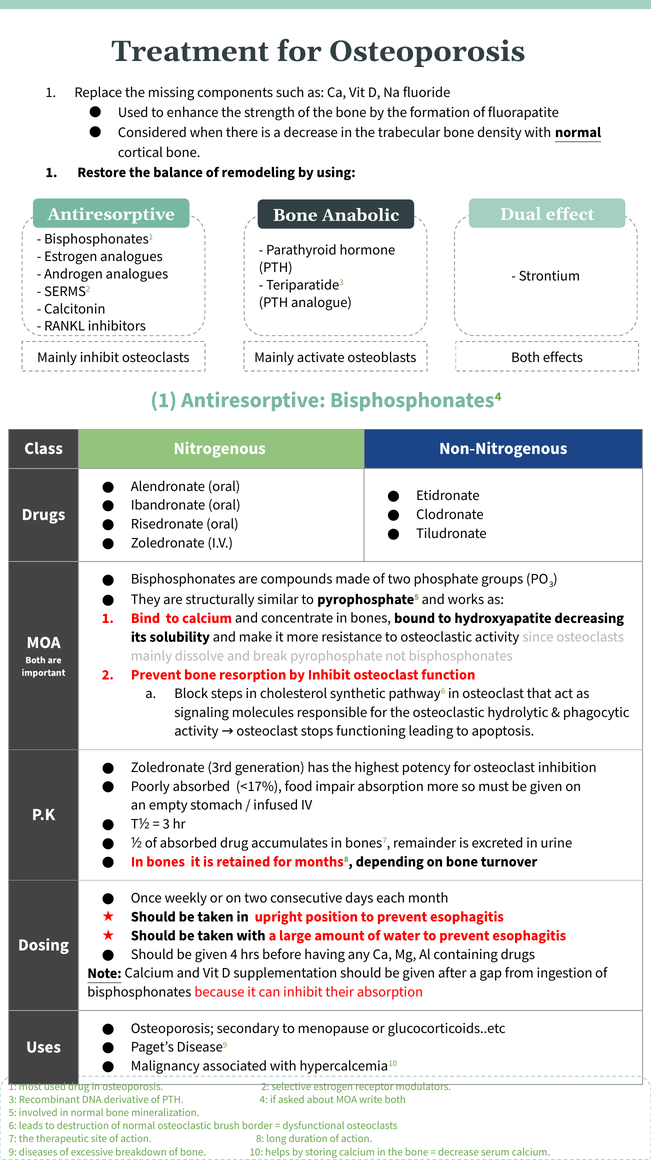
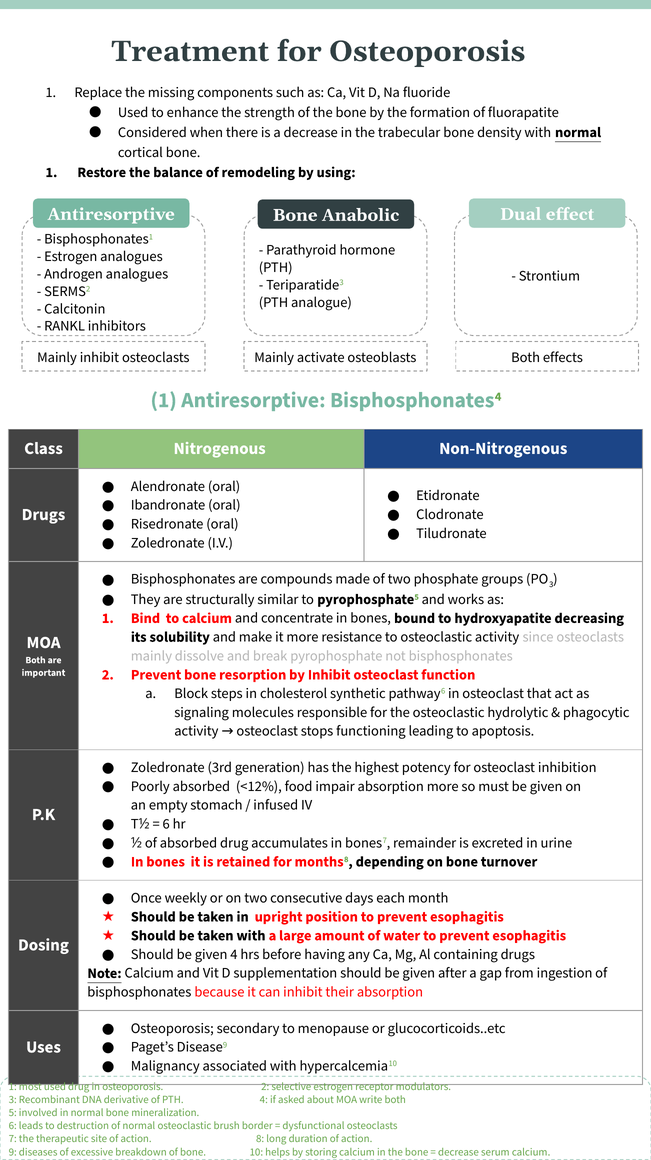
<17%: <17% -> <12%
3 at (166, 824): 3 -> 6
